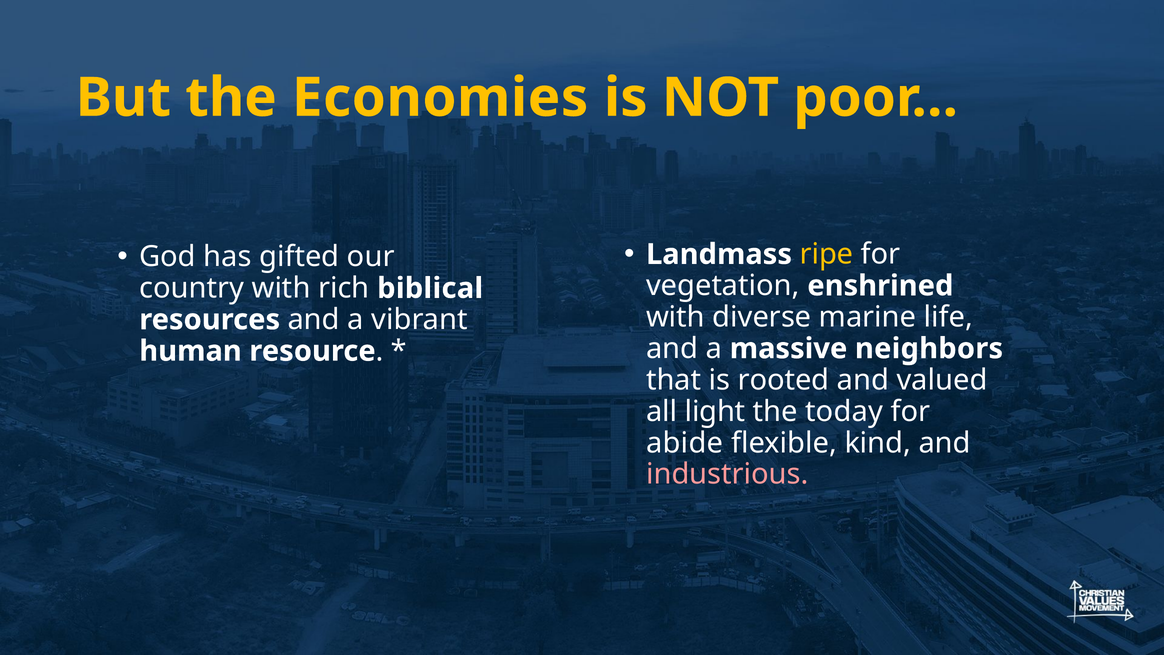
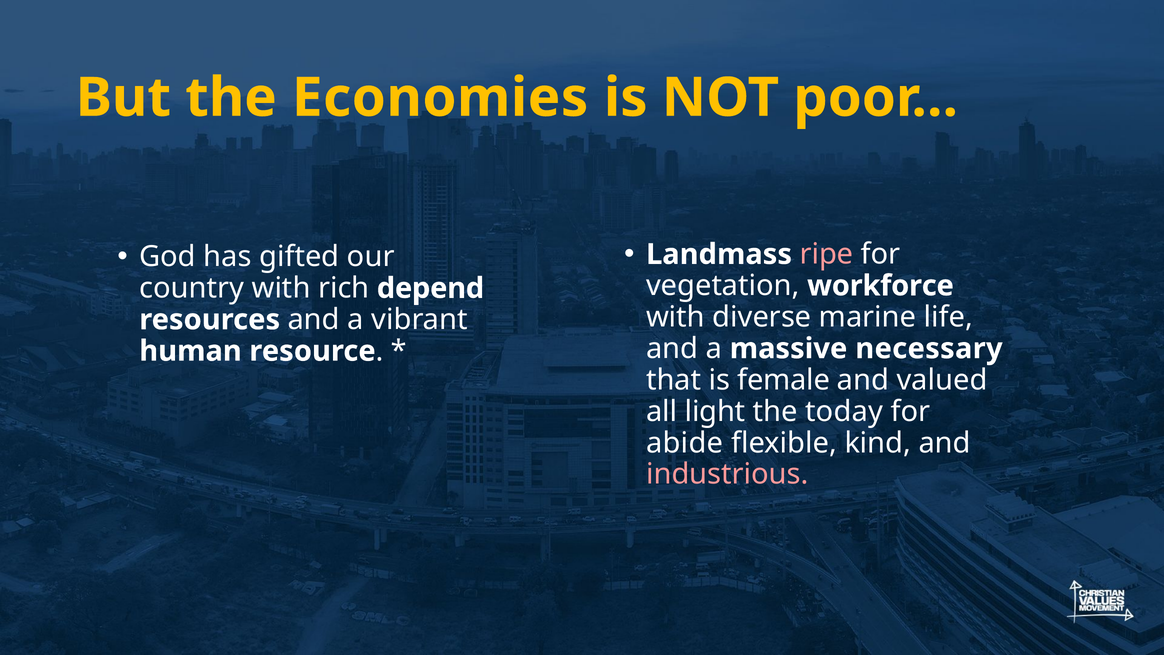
ripe colour: yellow -> pink
enshrined: enshrined -> workforce
biblical: biblical -> depend
neighbors: neighbors -> necessary
rooted: rooted -> female
